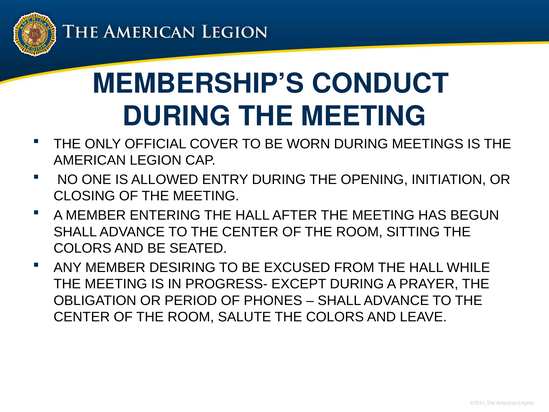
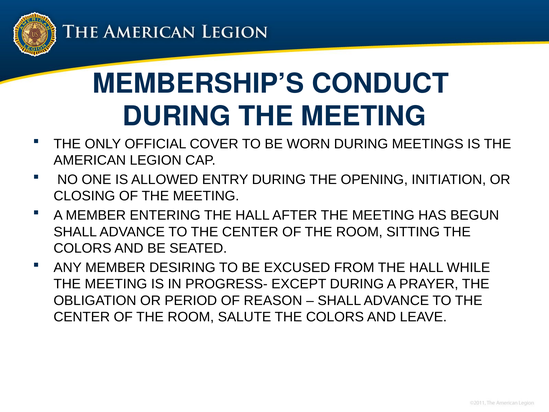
PHONES: PHONES -> REASON
